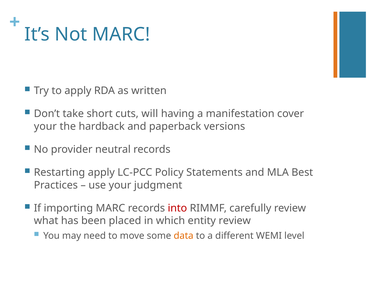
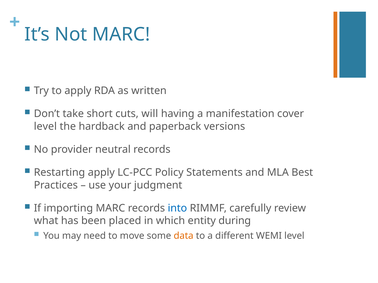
your at (45, 127): your -> level
into colour: red -> blue
entity review: review -> during
